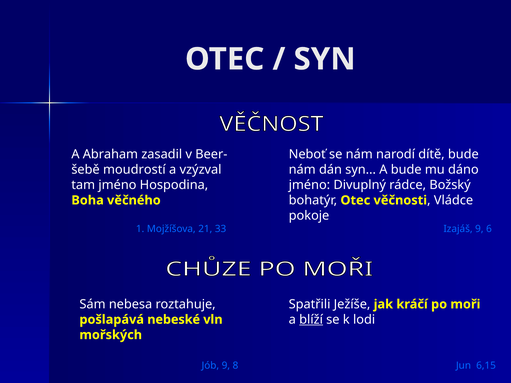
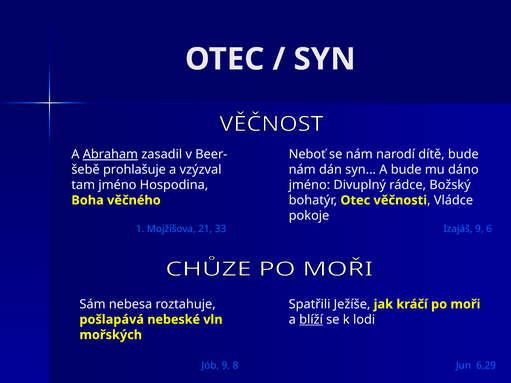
Abraham underline: none -> present
moudrostí: moudrostí -> prohlašuje
6,15: 6,15 -> 6,29
